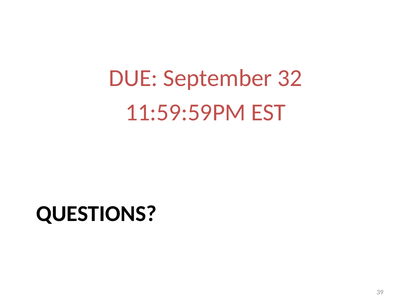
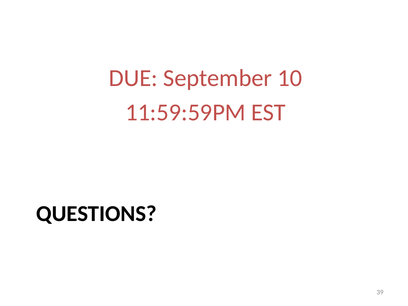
32: 32 -> 10
